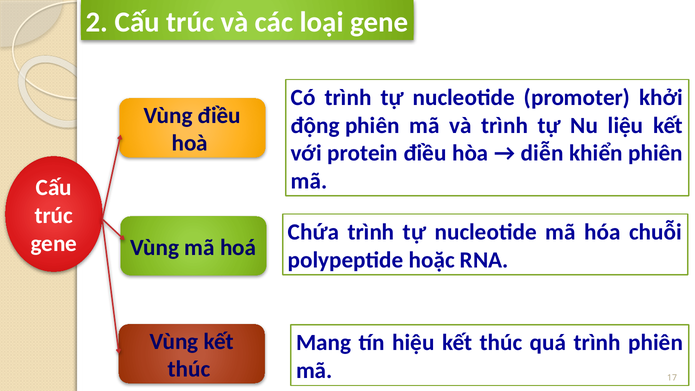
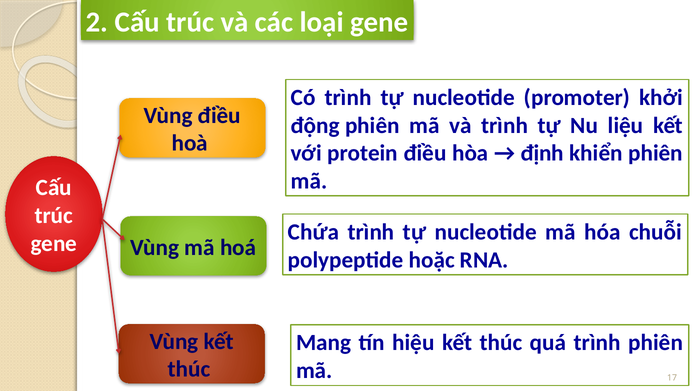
diễn: diễn -> định
